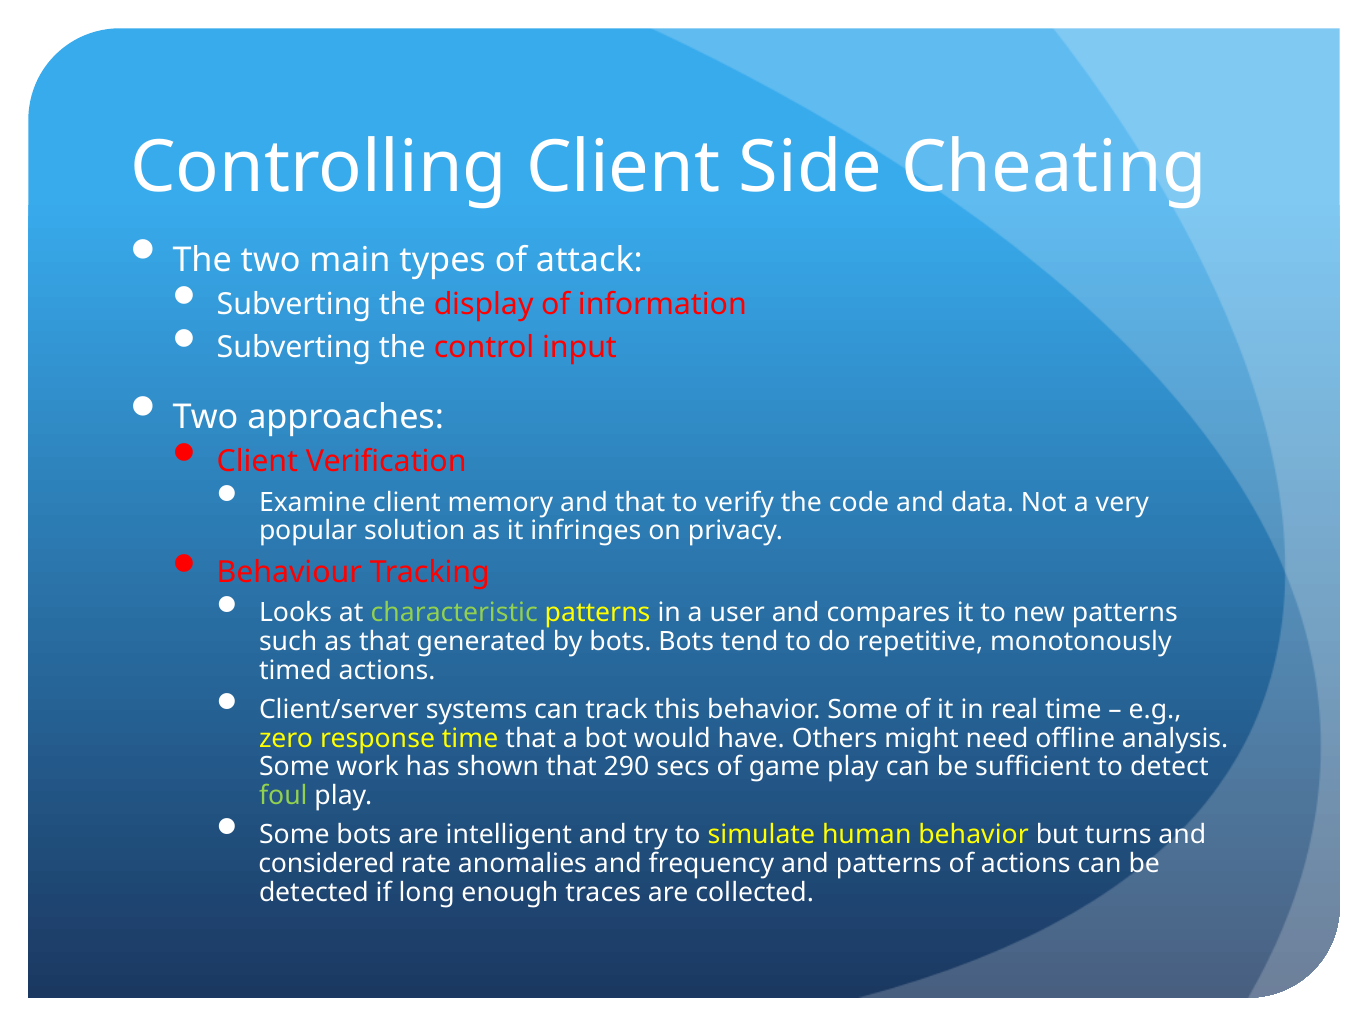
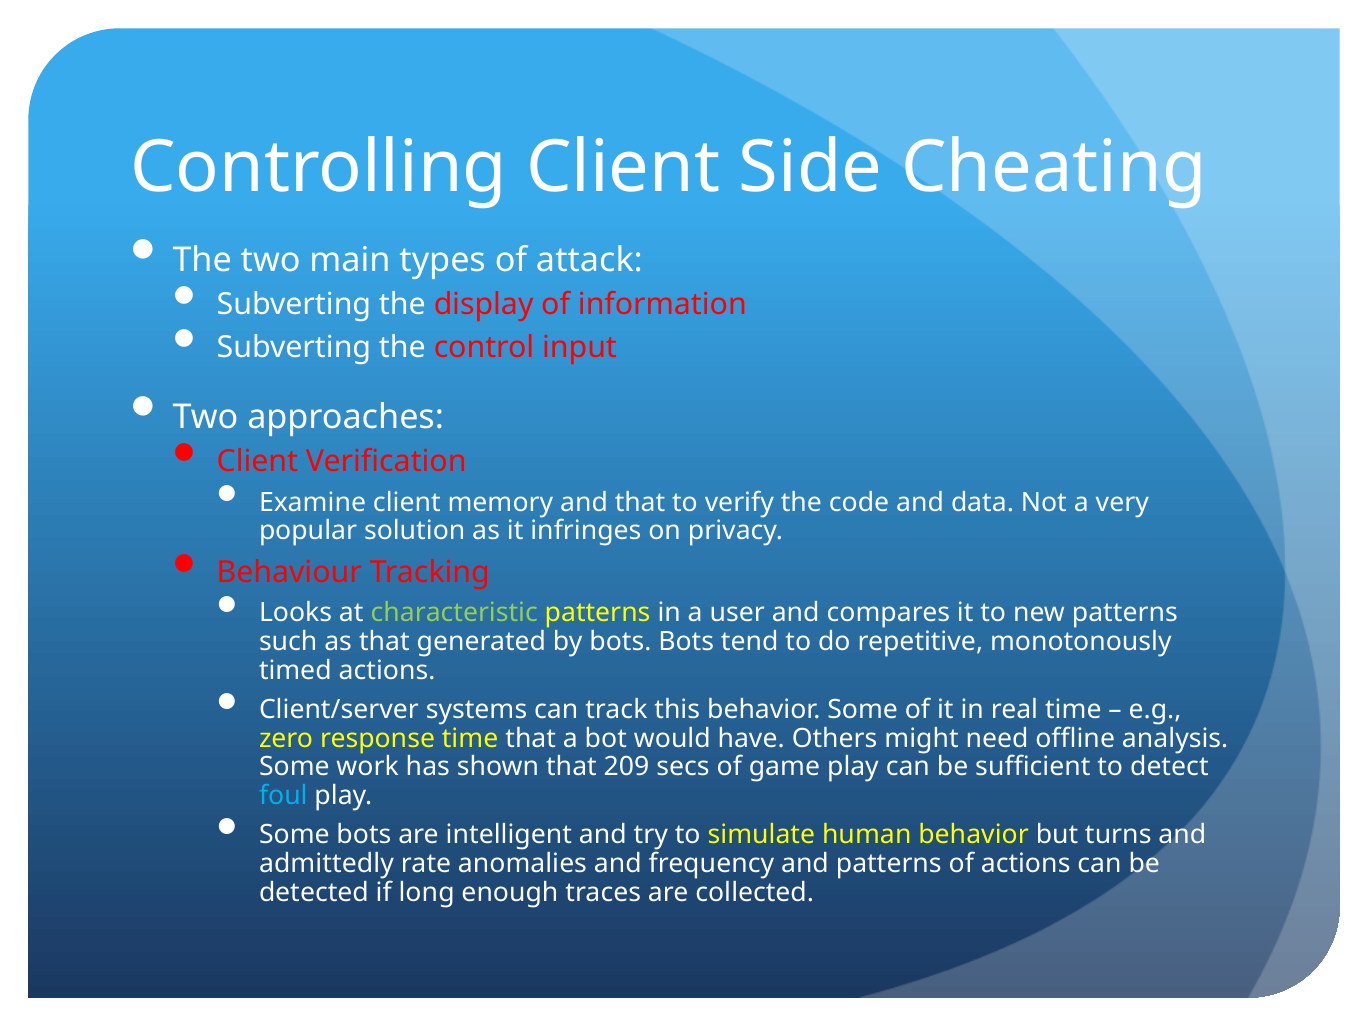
290: 290 -> 209
foul colour: light green -> light blue
considered: considered -> admittedly
